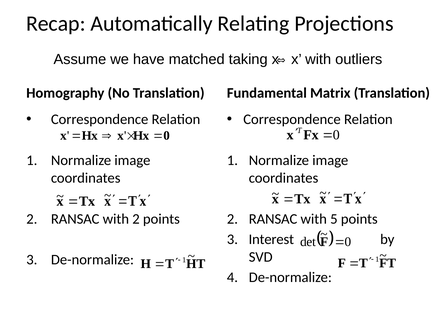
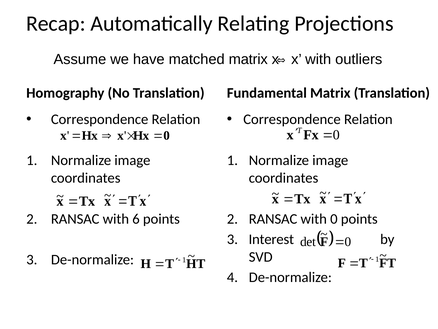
matched taking: taking -> matrix
with 2: 2 -> 6
with 5: 5 -> 0
